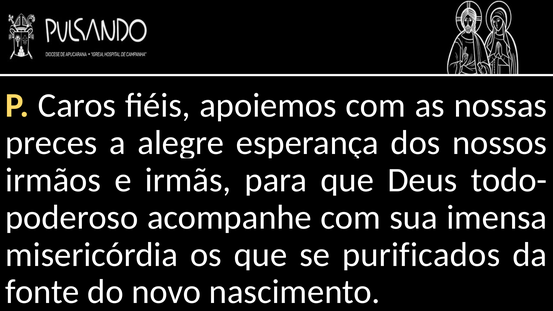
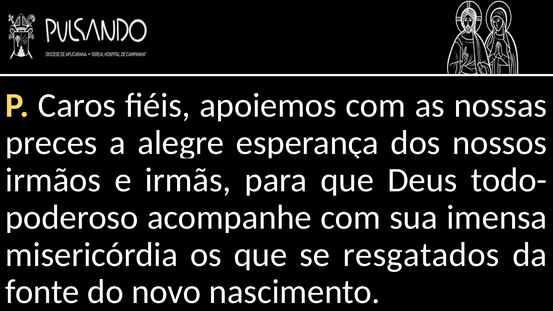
purificados: purificados -> resgatados
